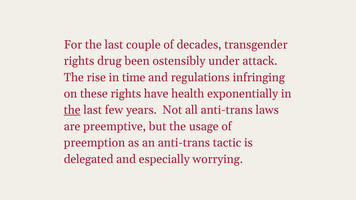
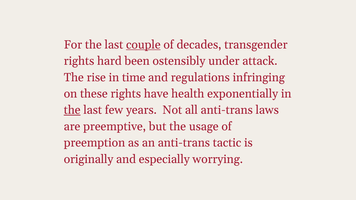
couple underline: none -> present
drug: drug -> hard
delegated: delegated -> originally
